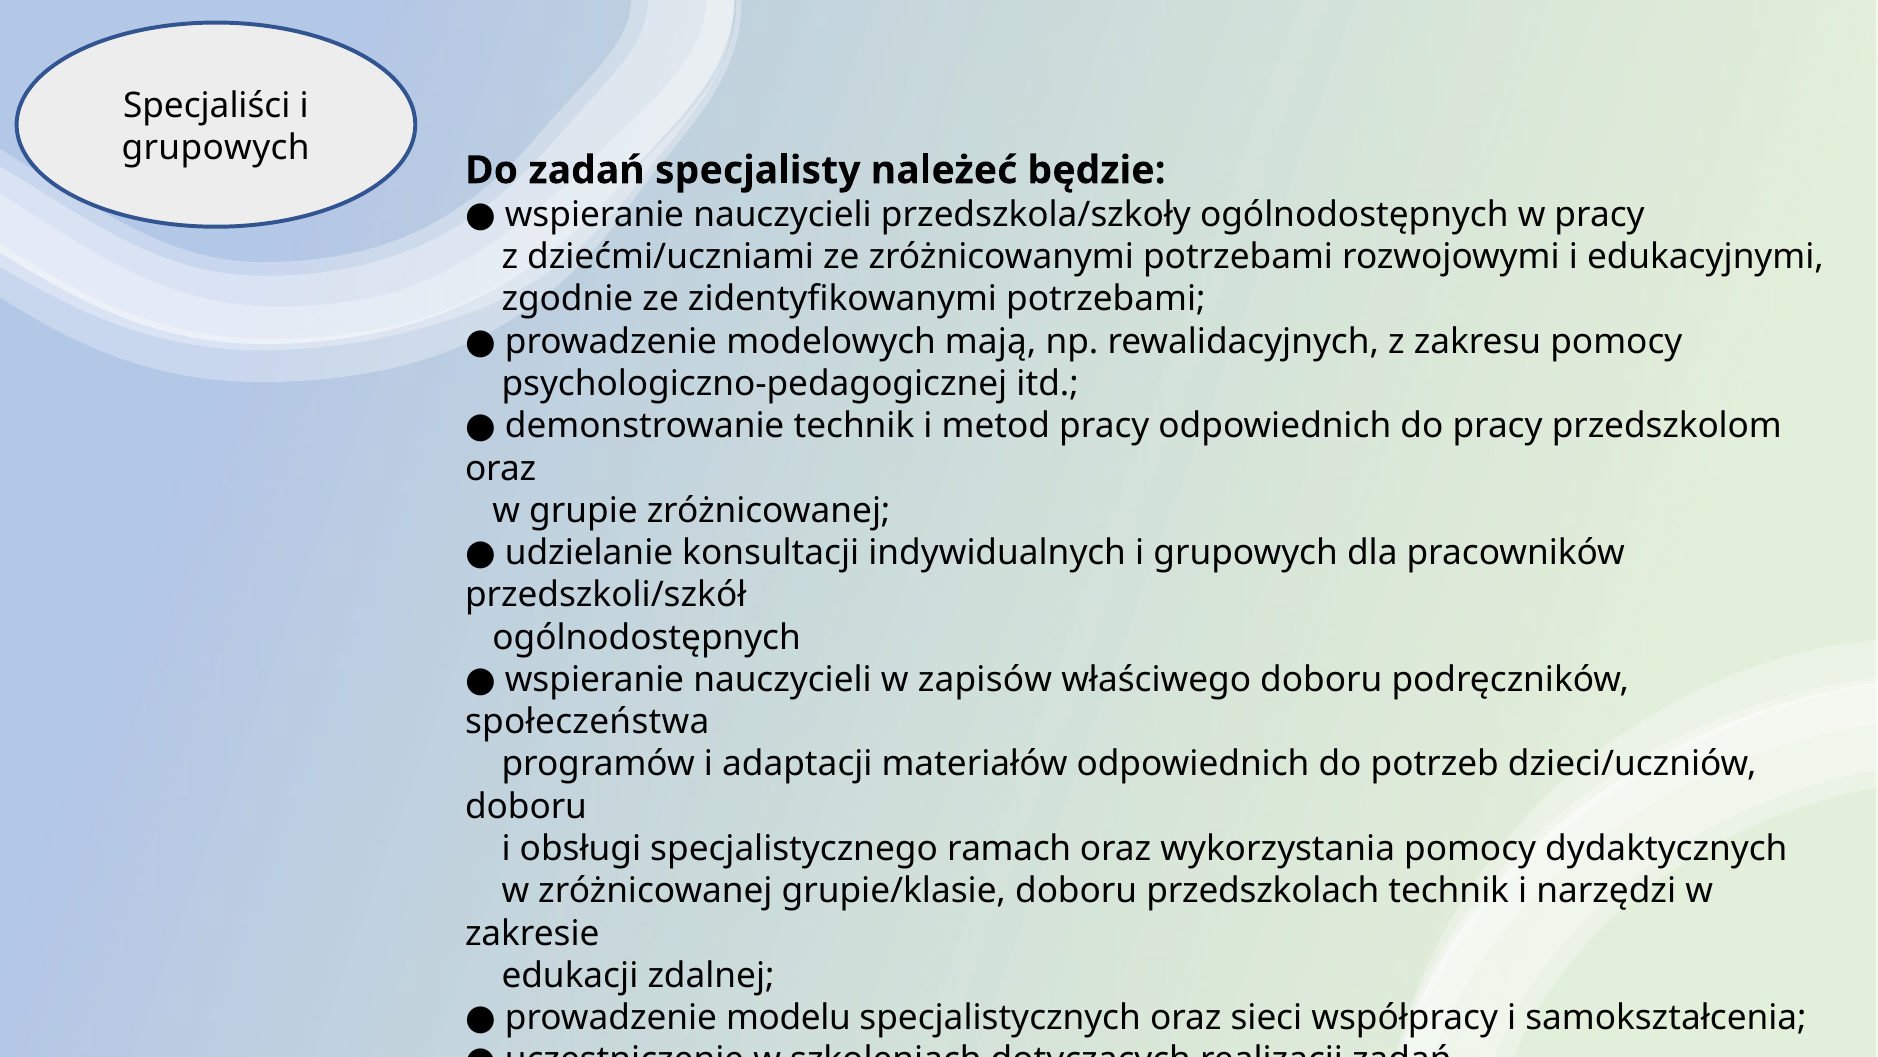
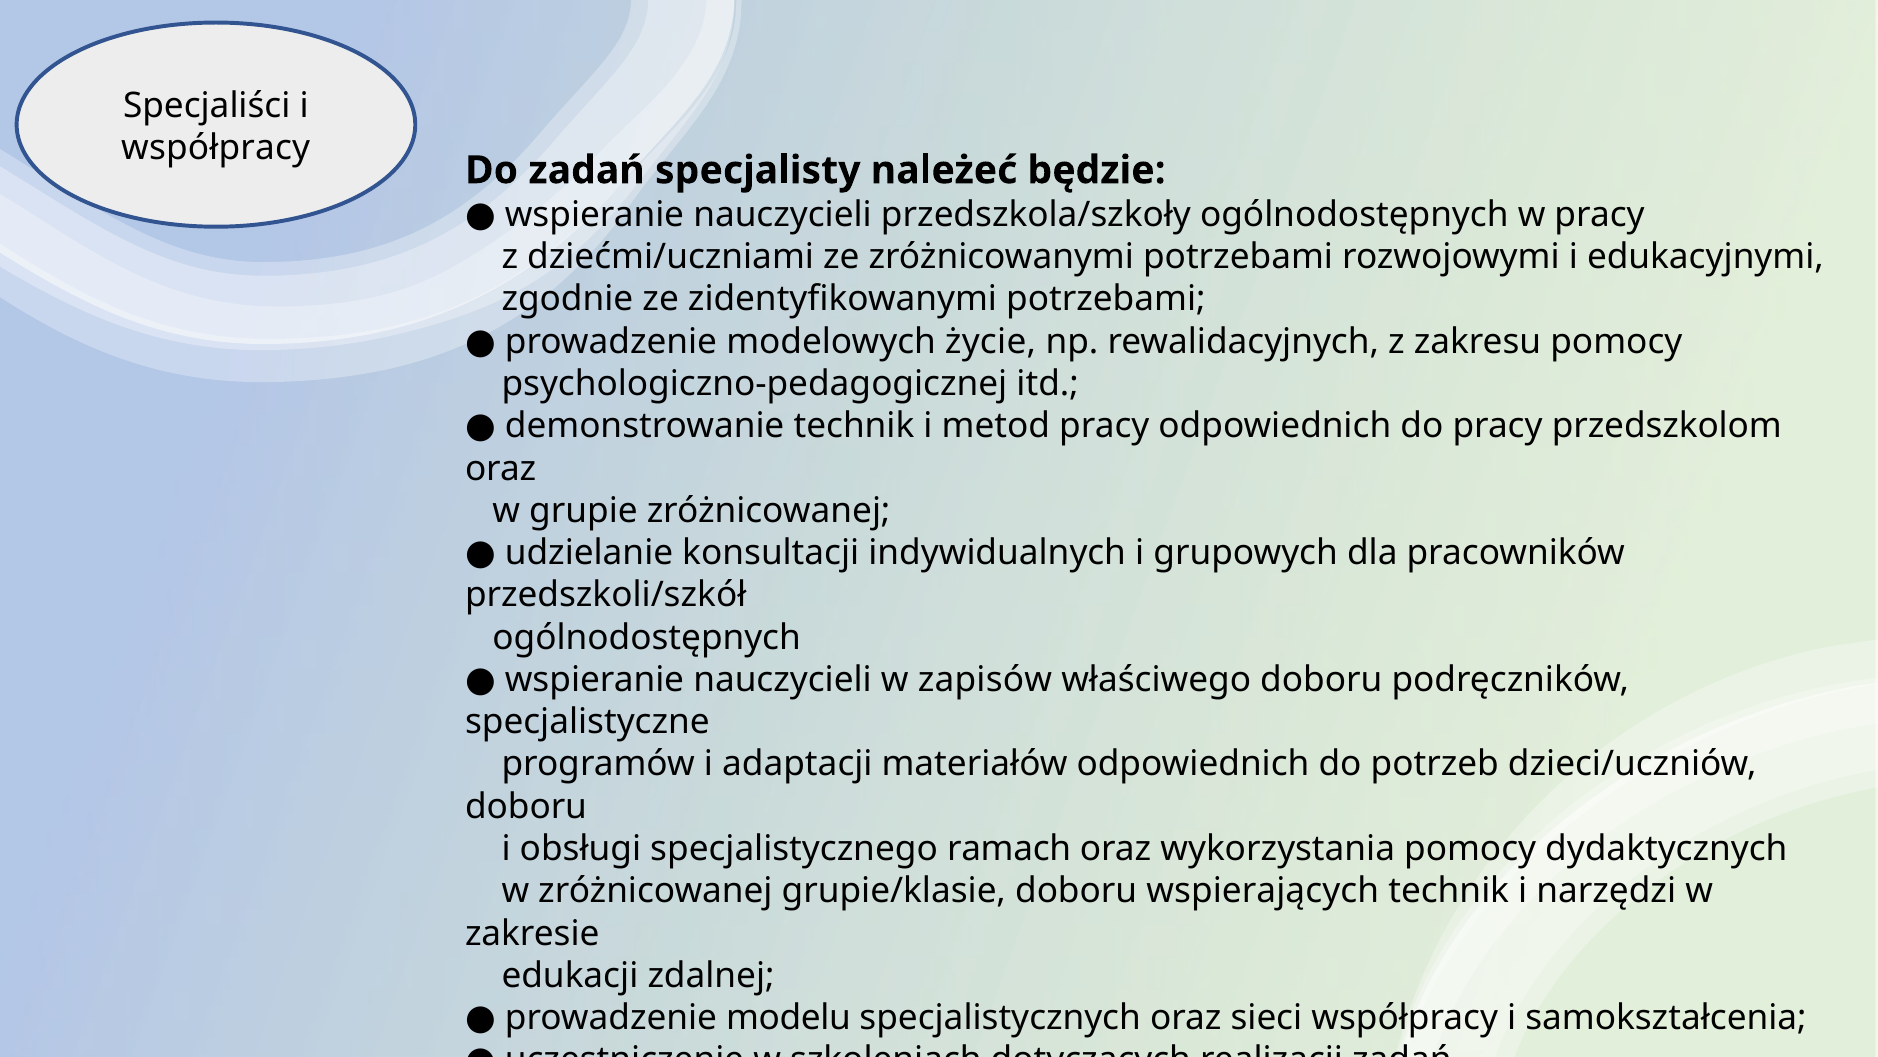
grupowych at (216, 148): grupowych -> współpracy
mają: mają -> życie
społeczeństwa: społeczeństwa -> specjalistyczne
przedszkolach: przedszkolach -> wspierających
